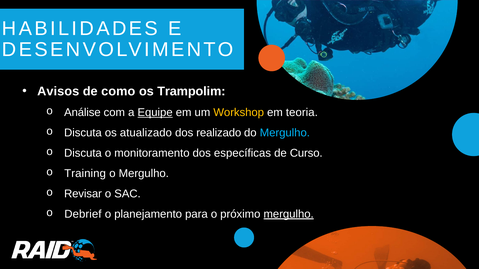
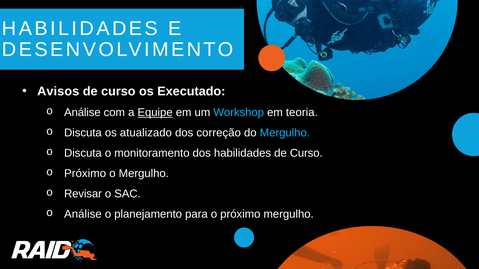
como at (118, 92): como -> curso
Trampolim: Trampolim -> Executado
Workshop colour: yellow -> light blue
realizado: realizado -> correção
dos específicas: específicas -> habilidades
Training at (85, 174): Training -> Próximo
Debrief at (83, 214): Debrief -> Análise
mergulho at (289, 214) underline: present -> none
